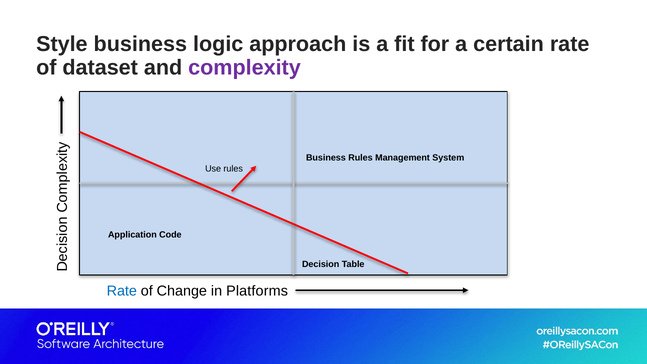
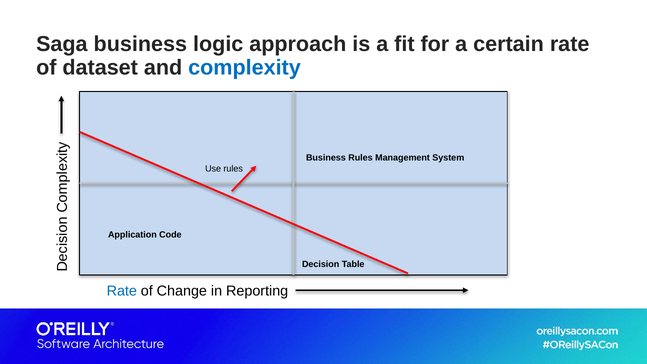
Style: Style -> Saga
complexity colour: purple -> blue
Platforms: Platforms -> Reporting
